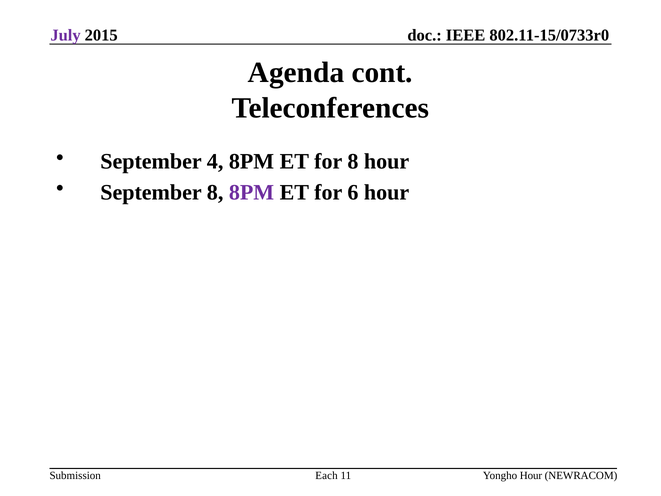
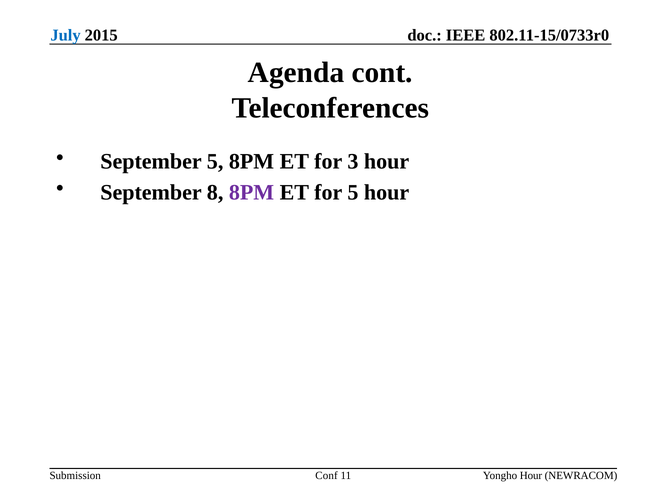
July colour: purple -> blue
September 4: 4 -> 5
for 8: 8 -> 3
for 6: 6 -> 5
Each: Each -> Conf
